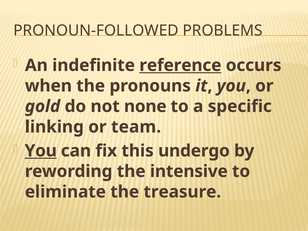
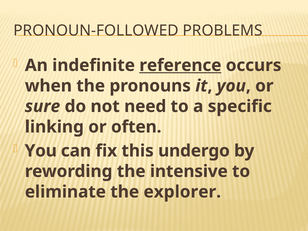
gold: gold -> sure
none: none -> need
team: team -> often
You at (41, 151) underline: present -> none
treasure: treasure -> explorer
